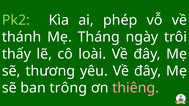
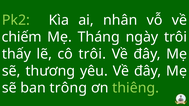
phép: phép -> nhân
thánh: thánh -> chiếm
cô loài: loài -> trôi
thiêng colour: pink -> light green
